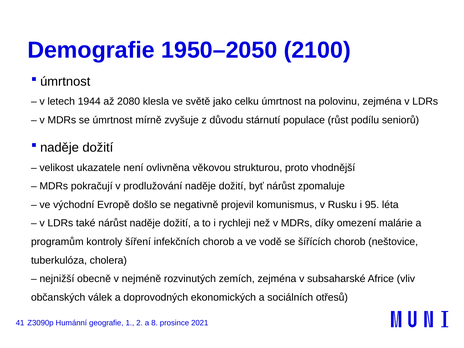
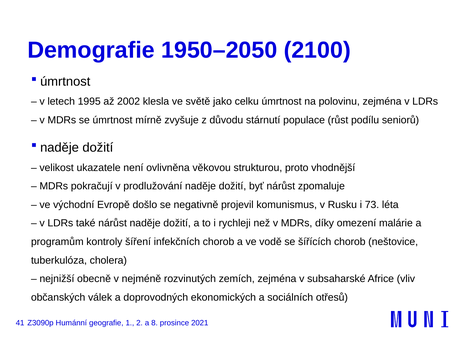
1944: 1944 -> 1995
2080: 2080 -> 2002
95: 95 -> 73
